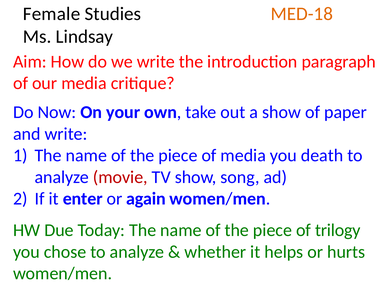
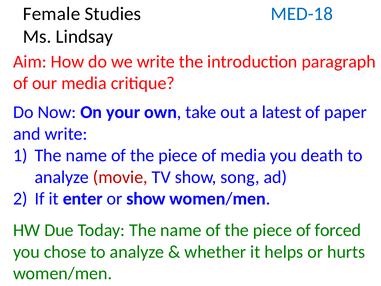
MED-18 colour: orange -> blue
a show: show -> latest
or again: again -> show
trilogy: trilogy -> forced
